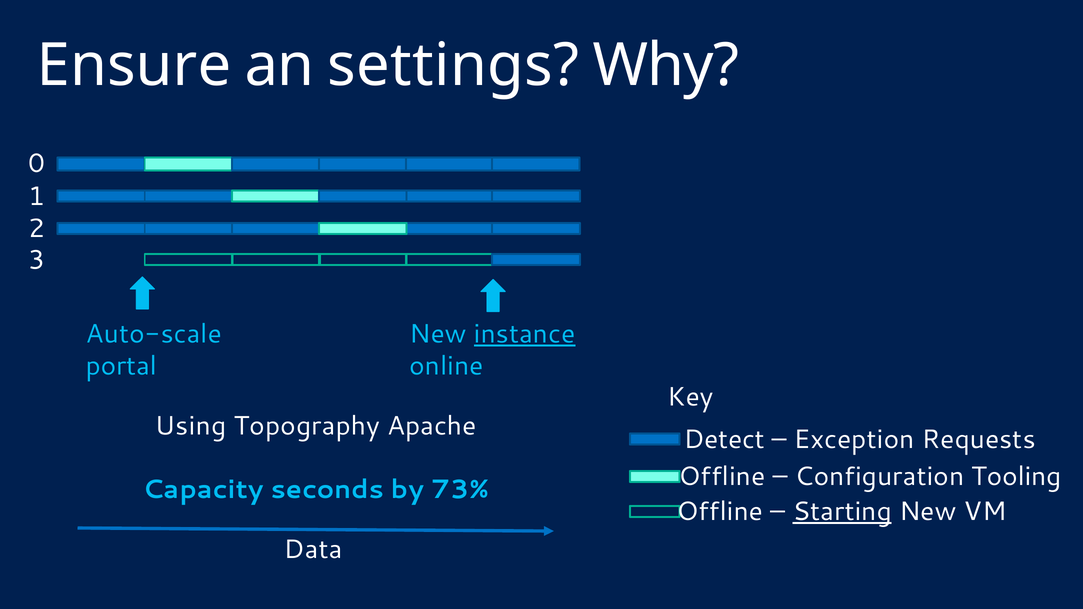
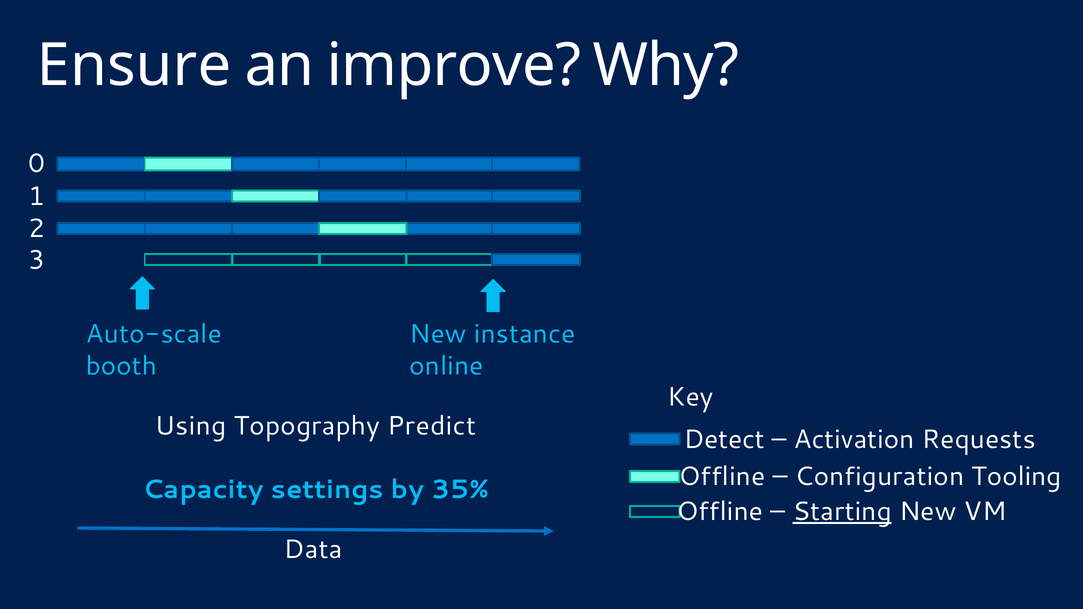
settings: settings -> improve
instance underline: present -> none
portal: portal -> booth
Apache: Apache -> Predict
Exception: Exception -> Activation
seconds: seconds -> settings
73%: 73% -> 35%
